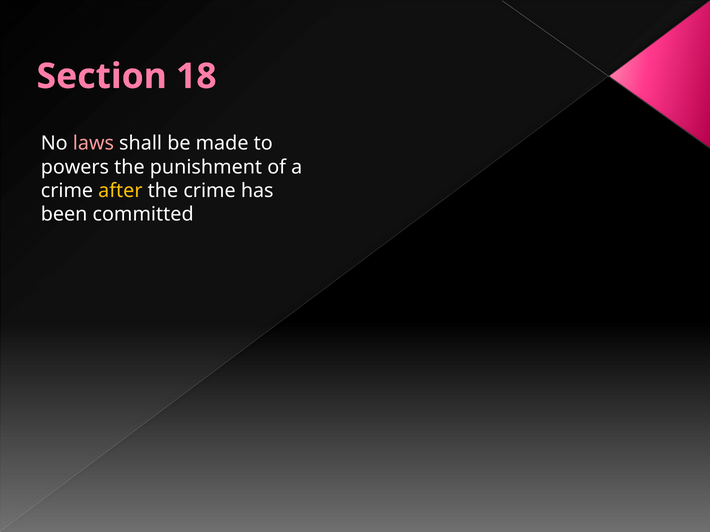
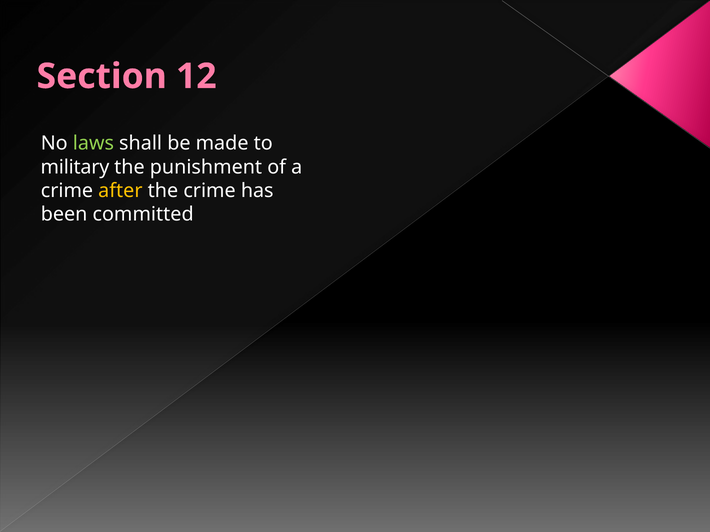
18: 18 -> 12
laws colour: pink -> light green
powers: powers -> military
